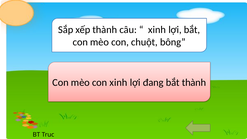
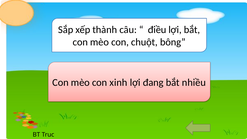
xinh at (157, 30): xinh -> điều
bắt thành: thành -> nhiều
